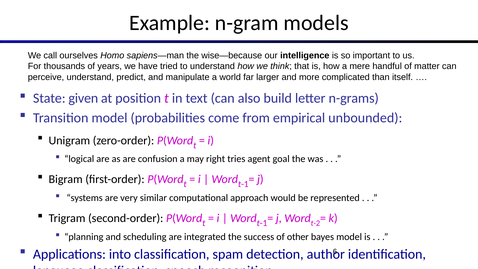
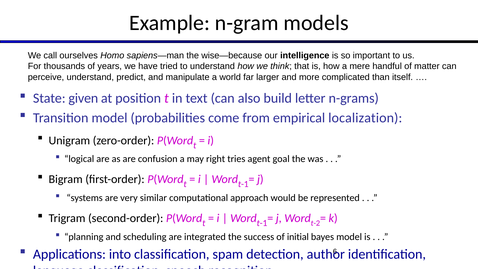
unbounded: unbounded -> localization
other: other -> initial
